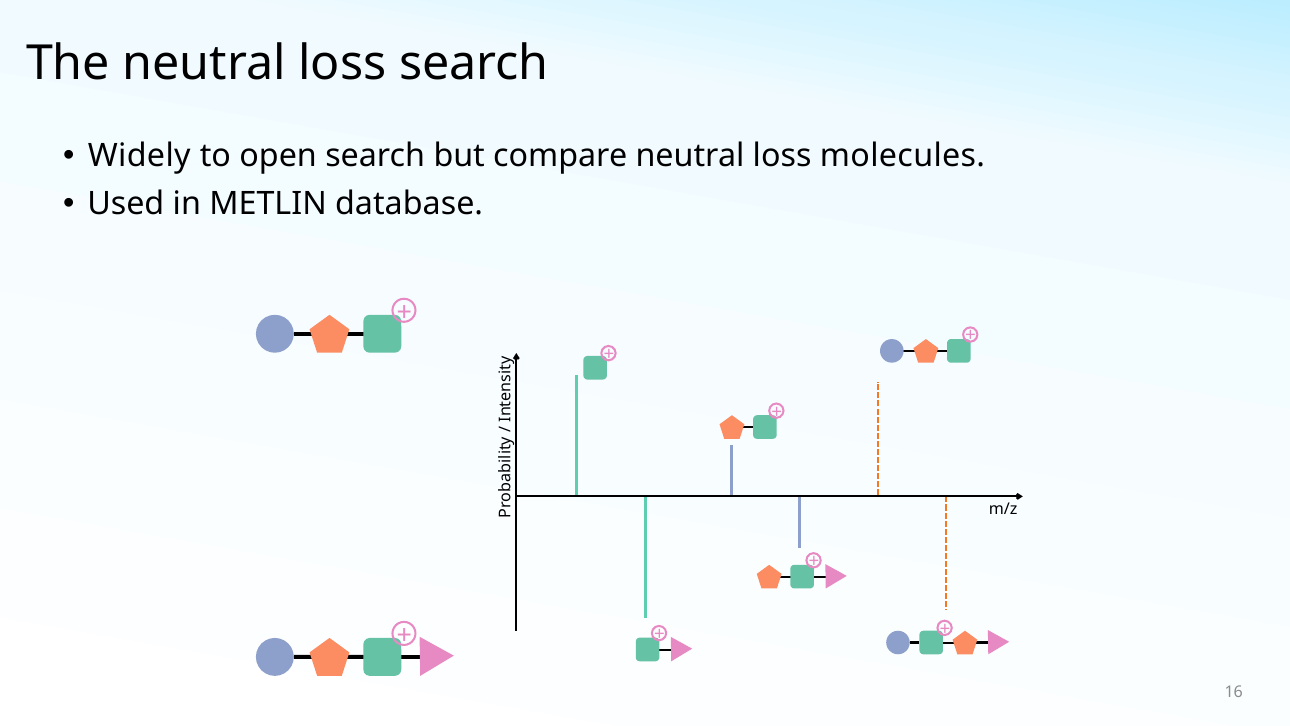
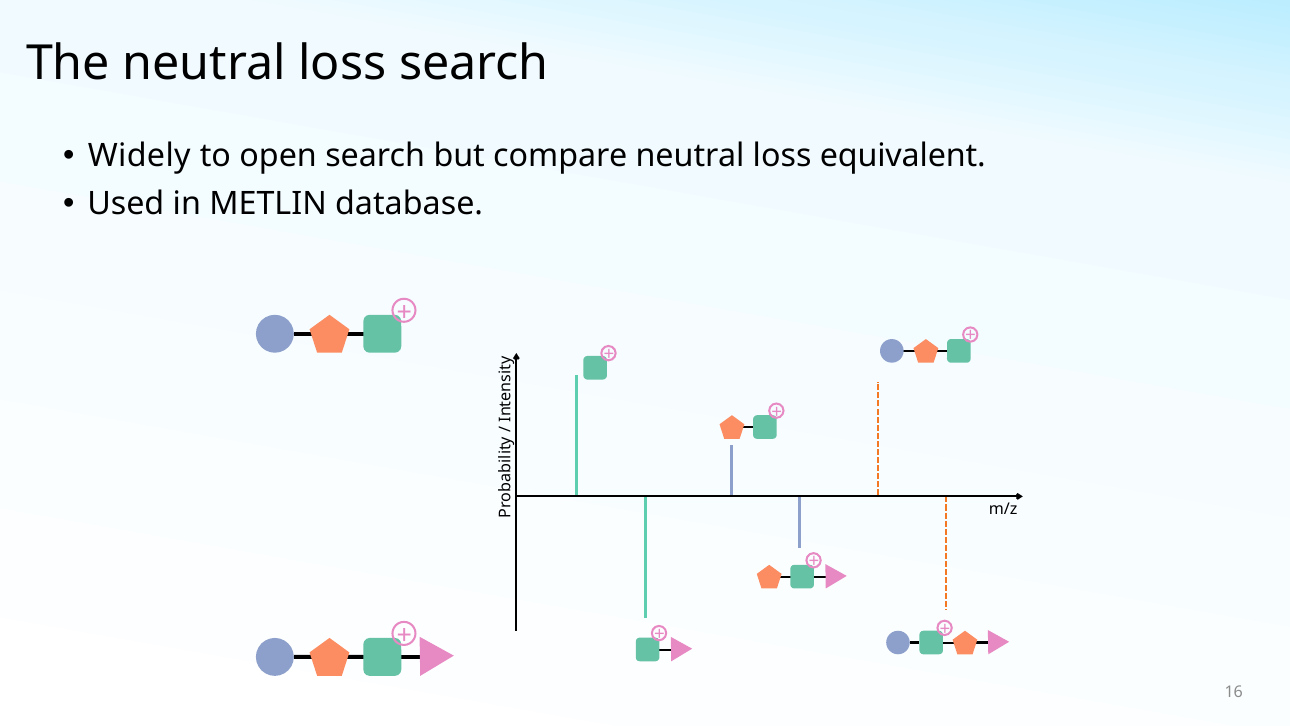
molecules: molecules -> equivalent
